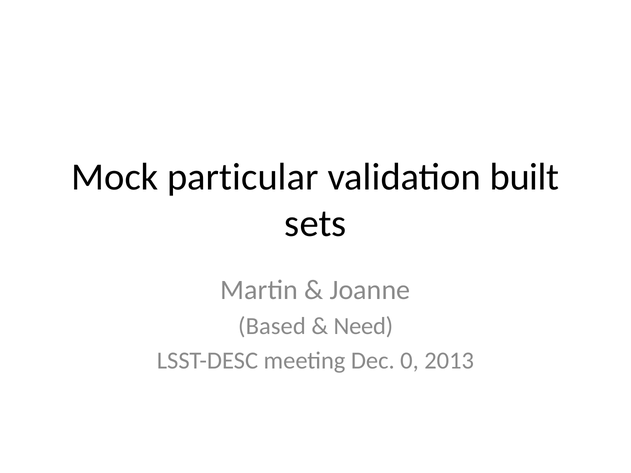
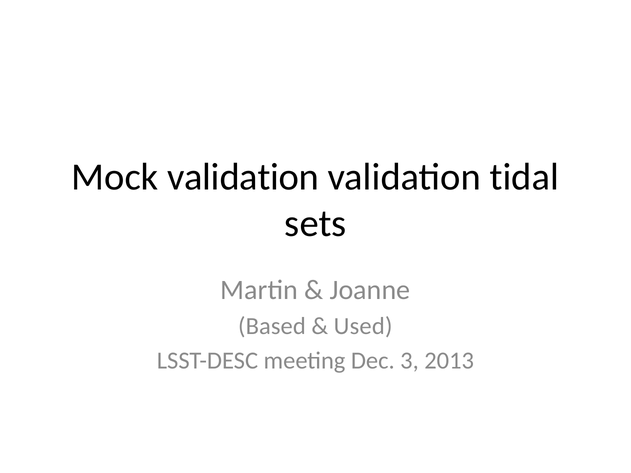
Mock particular: particular -> validation
built: built -> tidal
Need: Need -> Used
0: 0 -> 3
